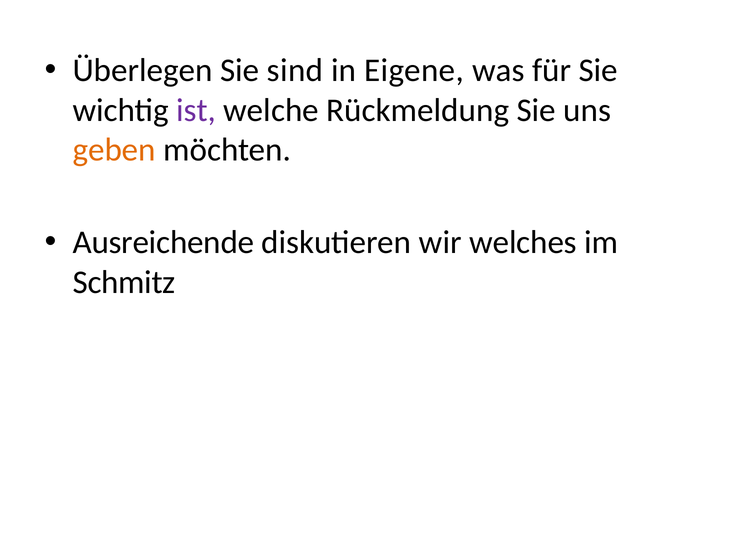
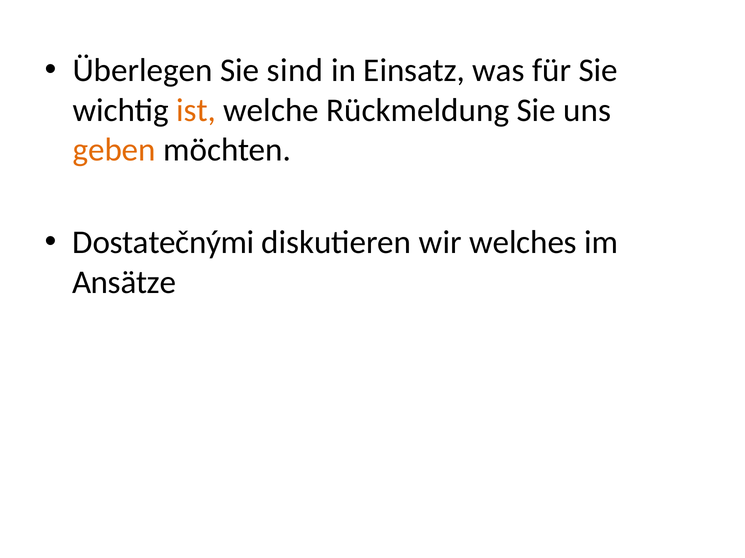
Eigene: Eigene -> Einsatz
ist colour: purple -> orange
Ausreichende: Ausreichende -> Dostatečnými
Schmitz: Schmitz -> Ansätze
